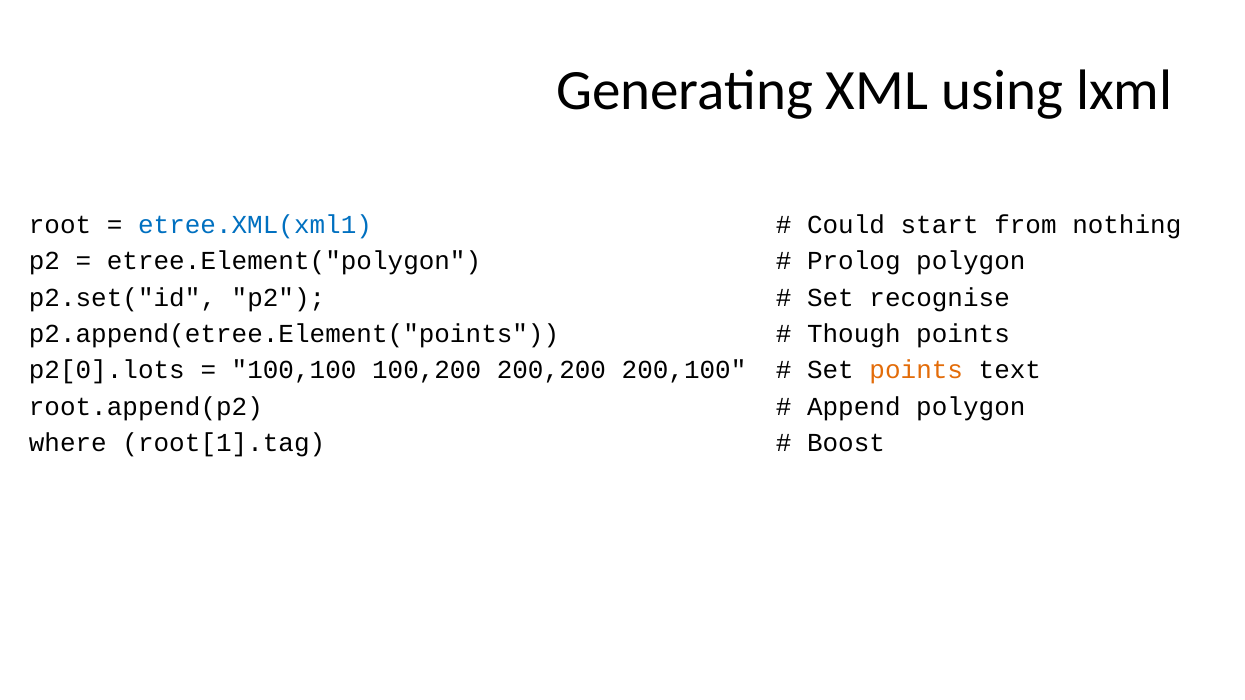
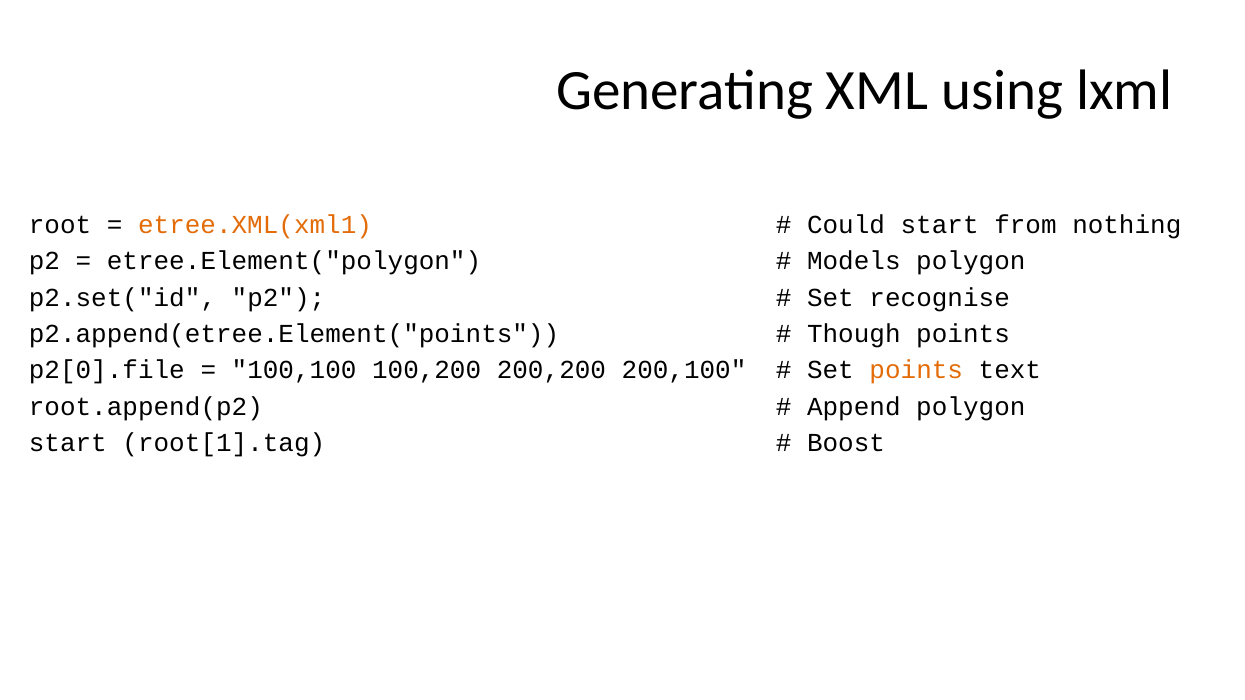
etree.XML(xml1 colour: blue -> orange
Prolog: Prolog -> Models
p2[0].lots: p2[0].lots -> p2[0].file
where at (68, 443): where -> start
